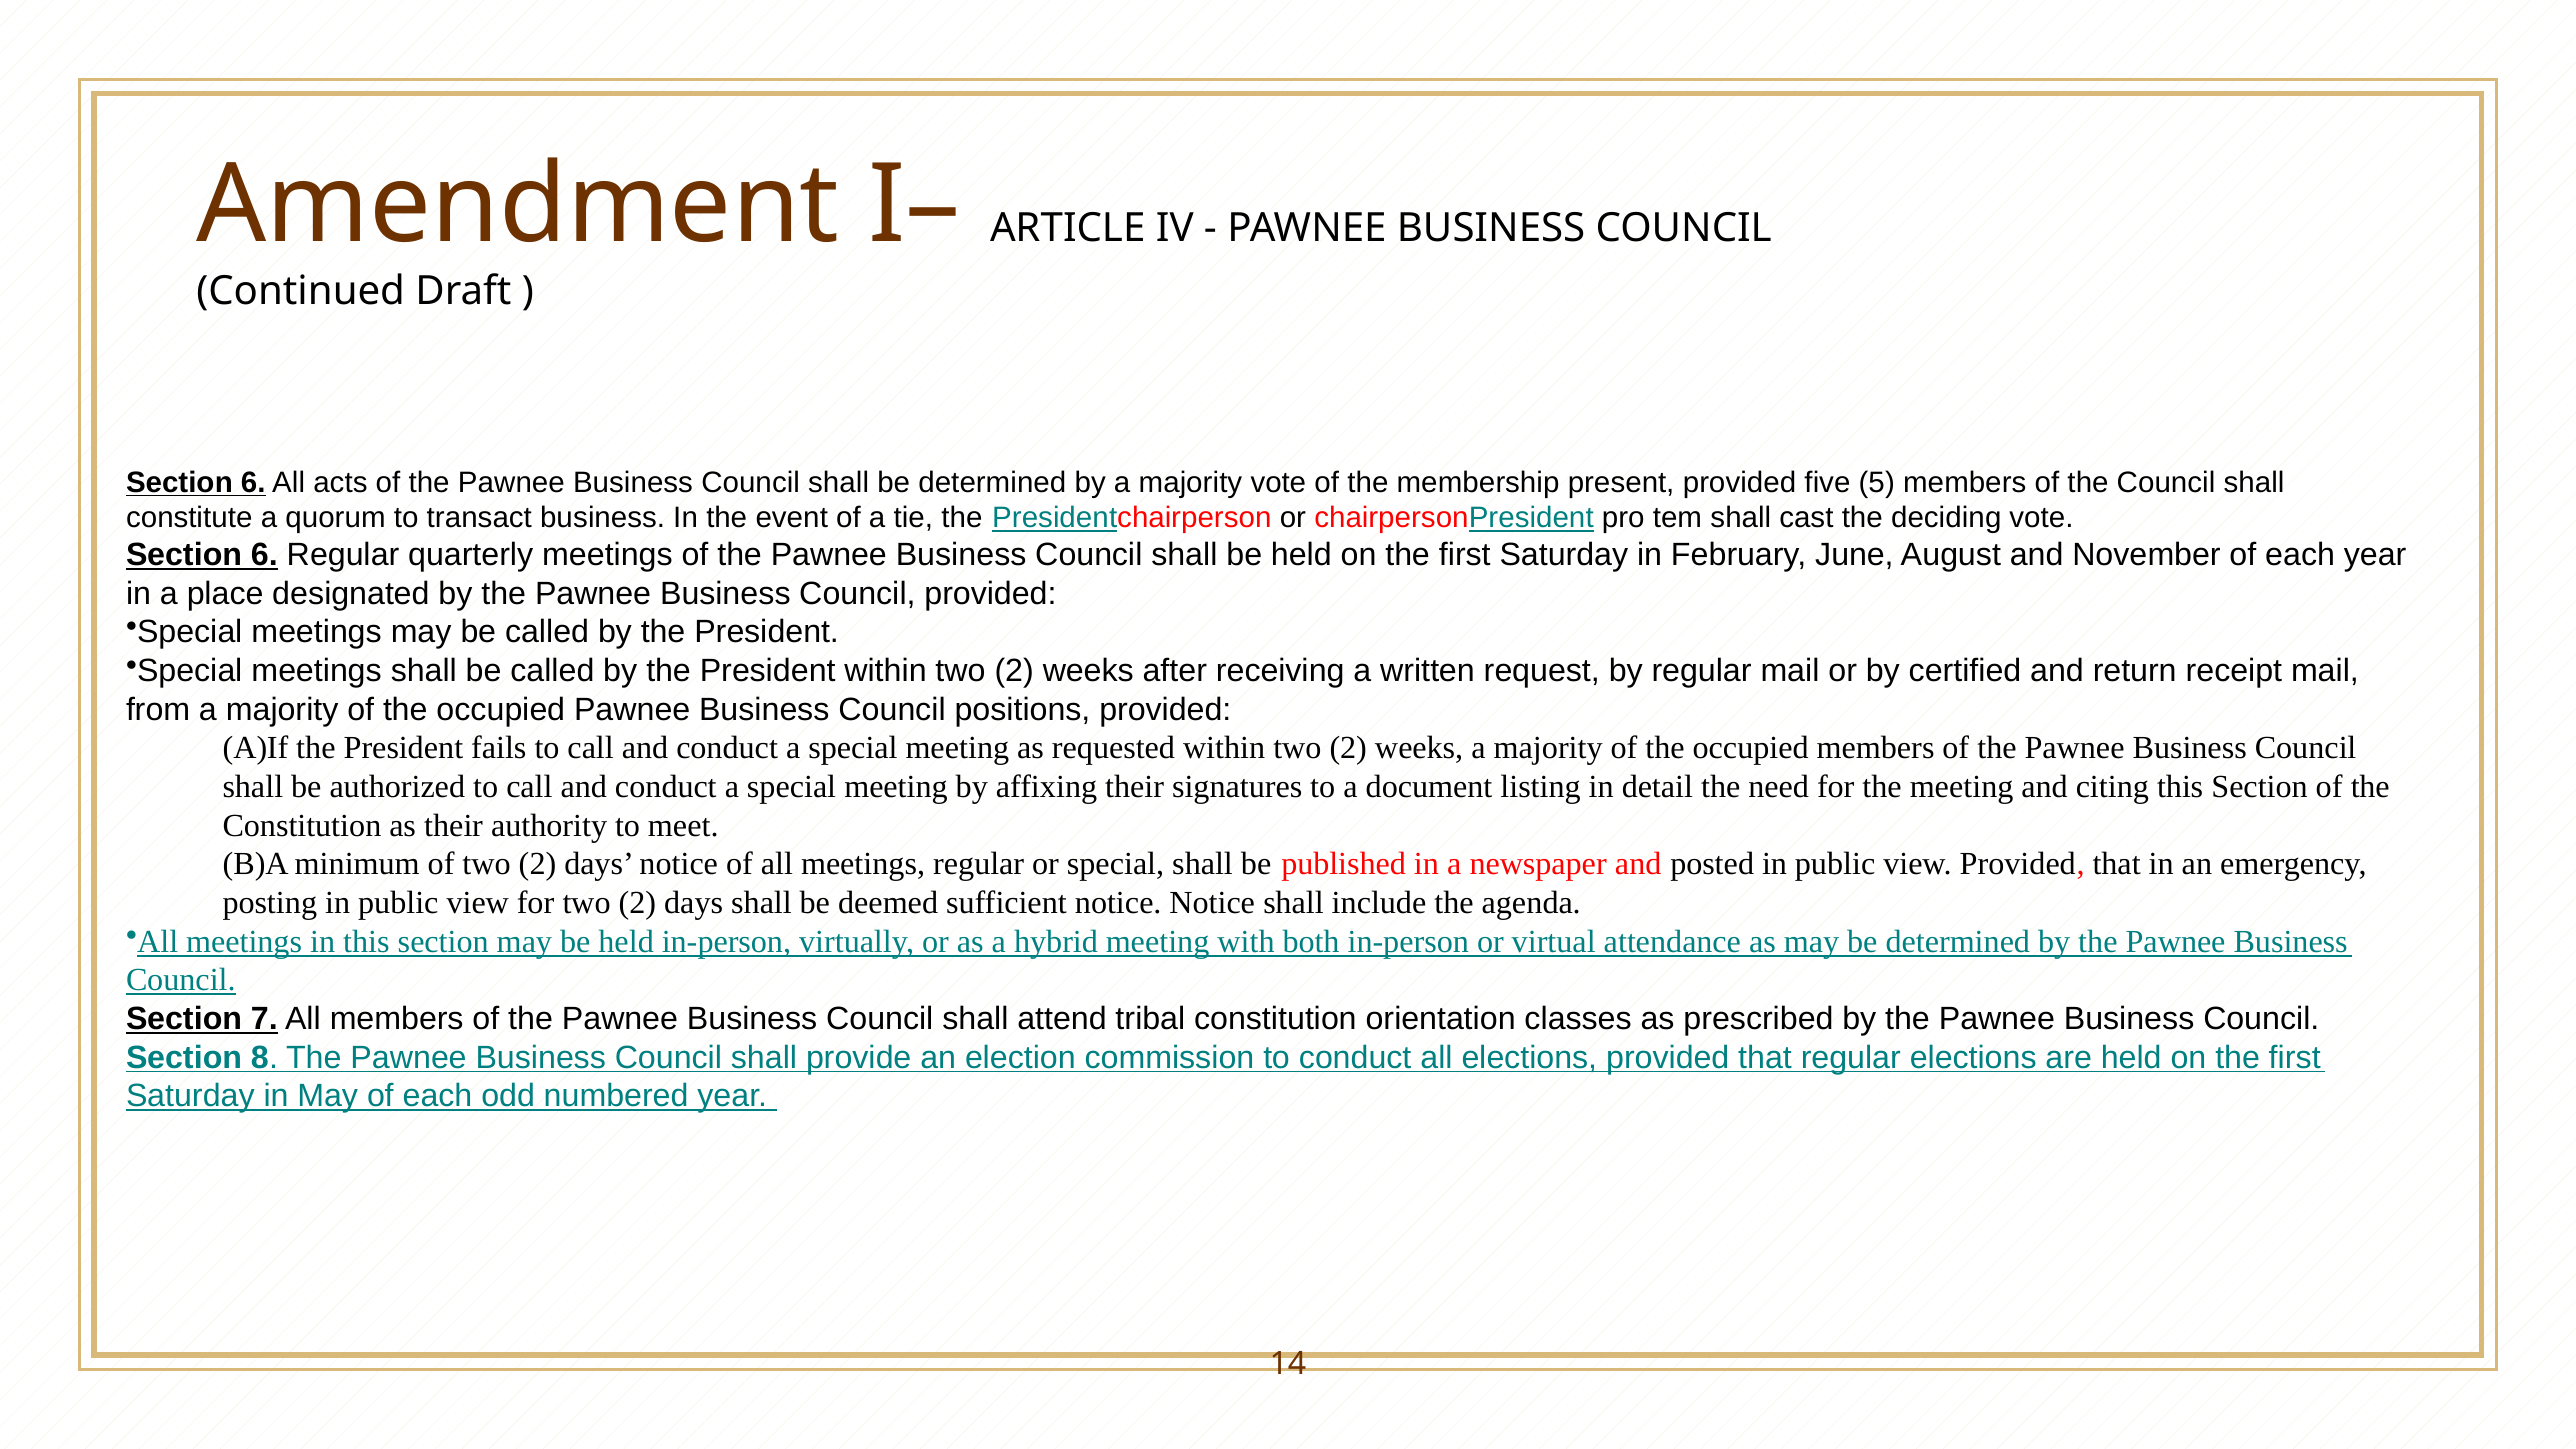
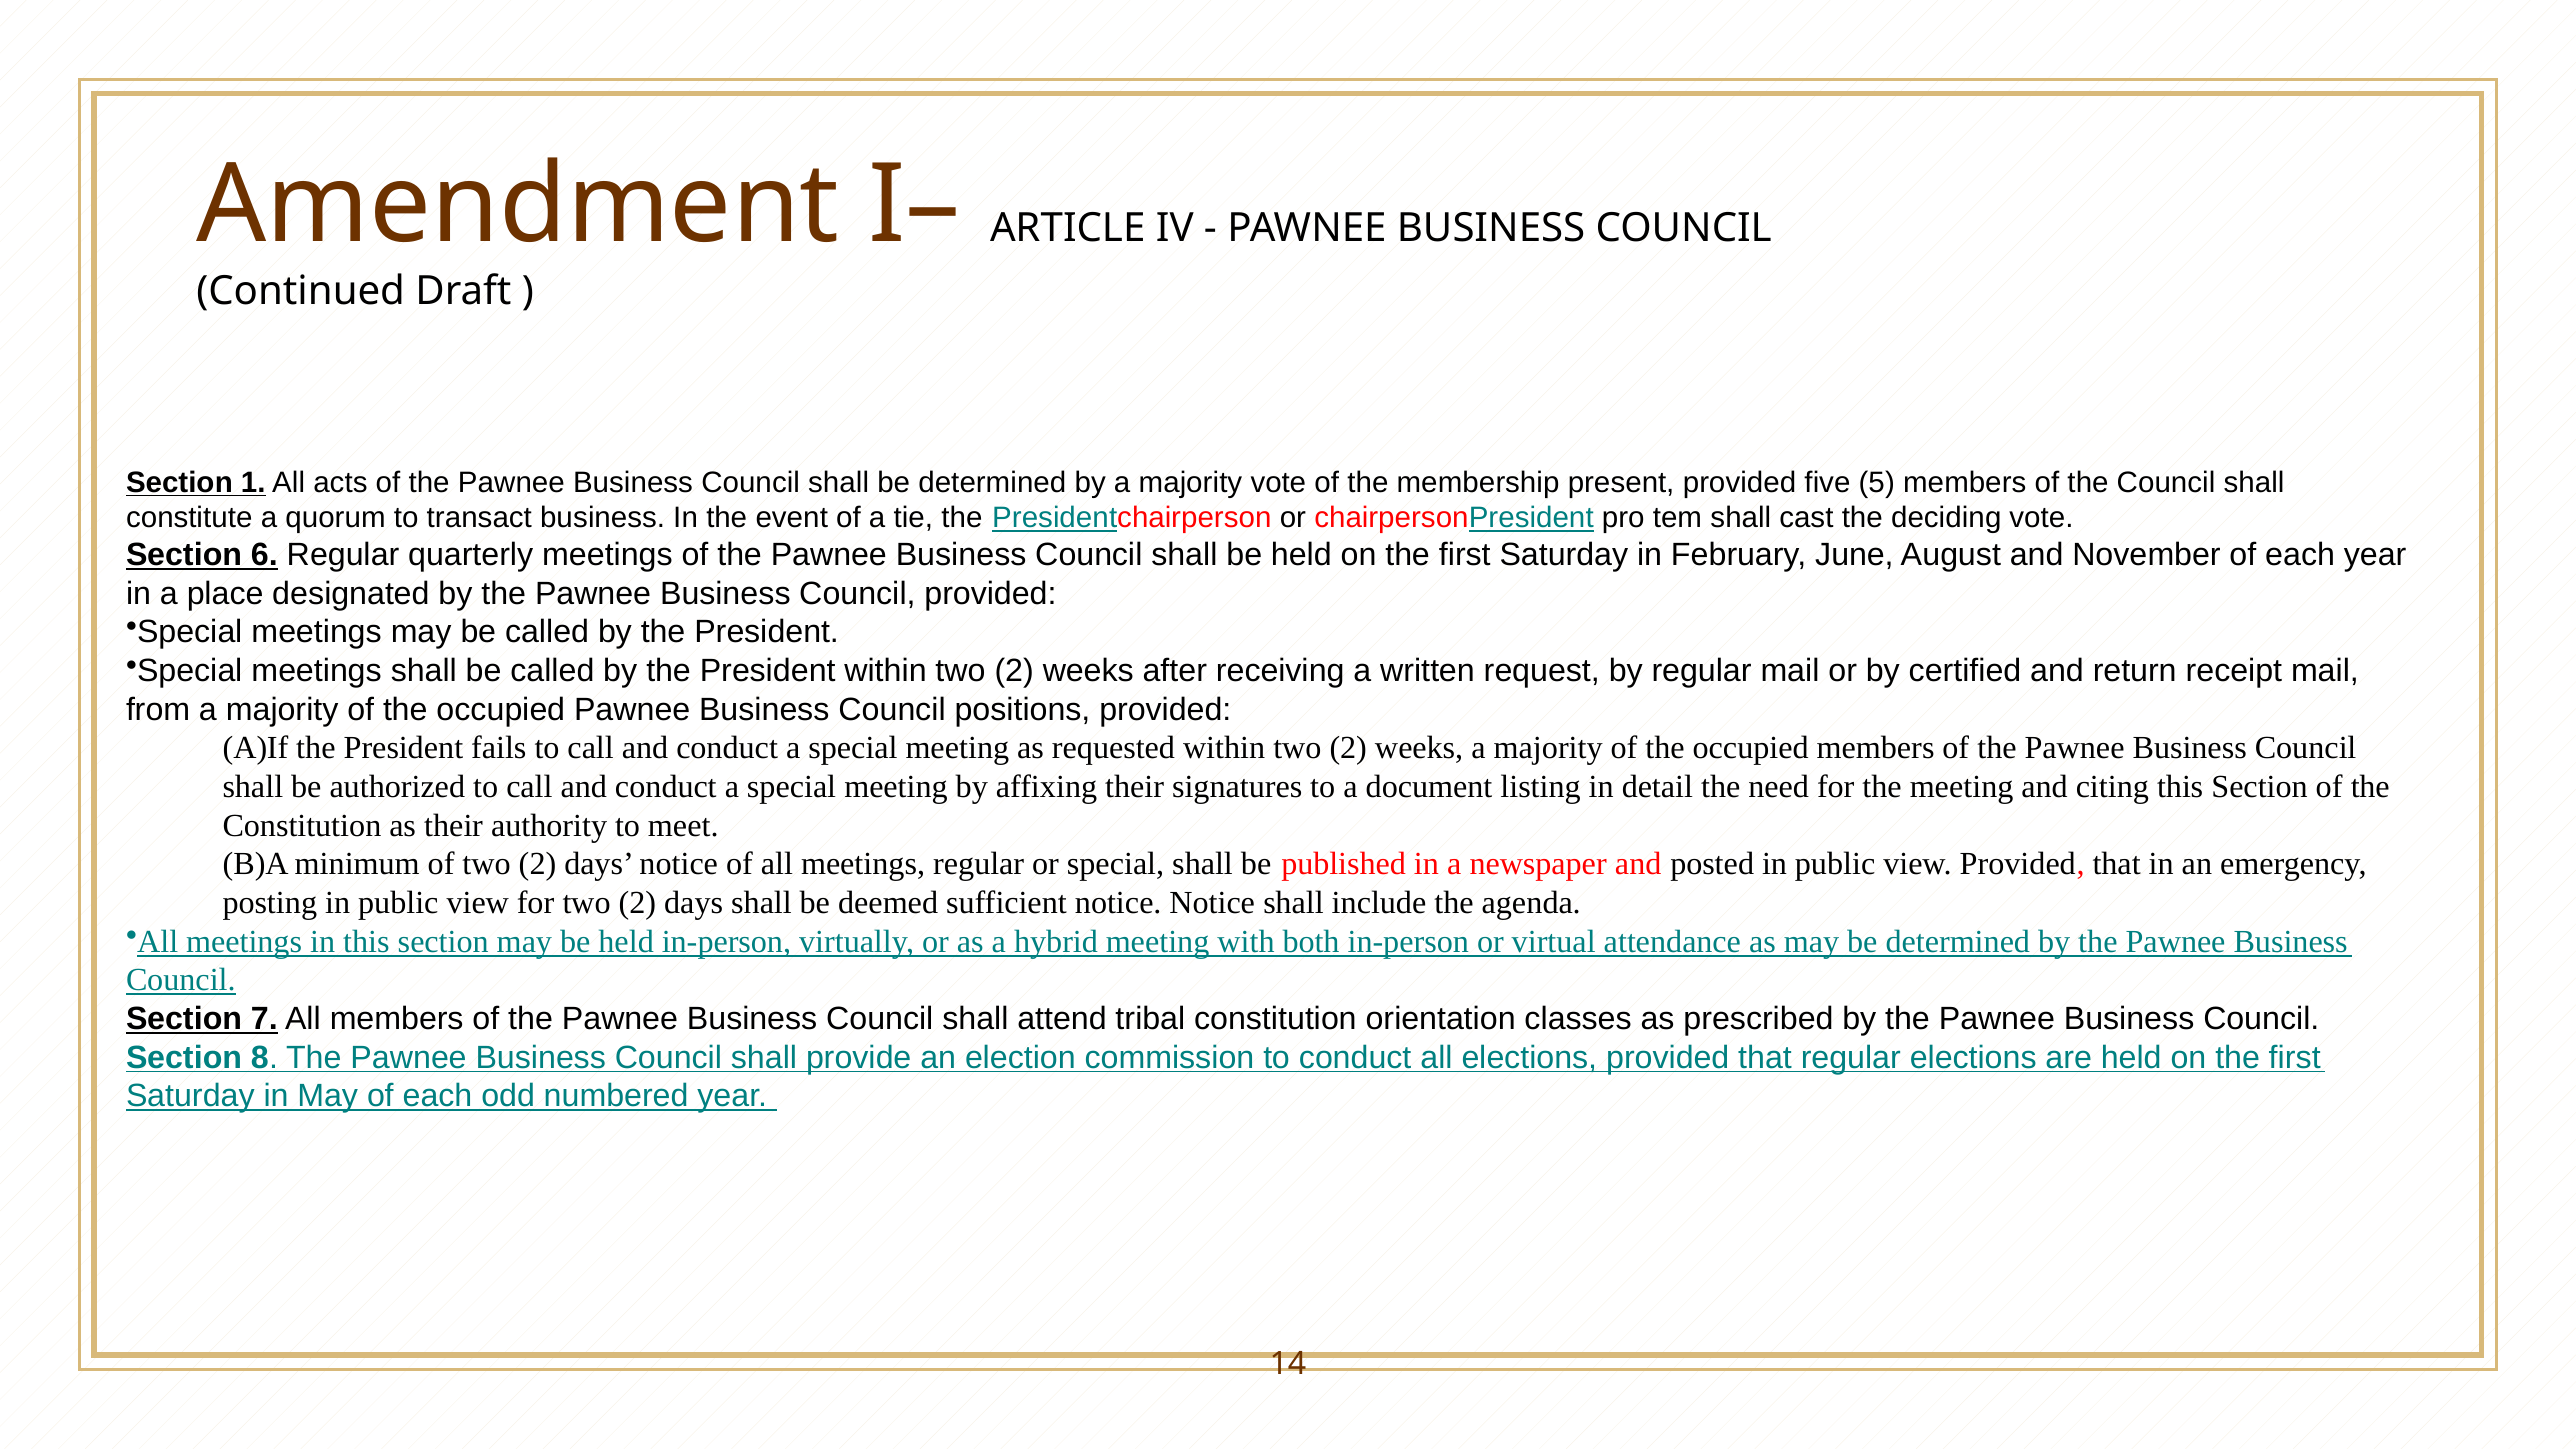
6 at (253, 482): 6 -> 1
